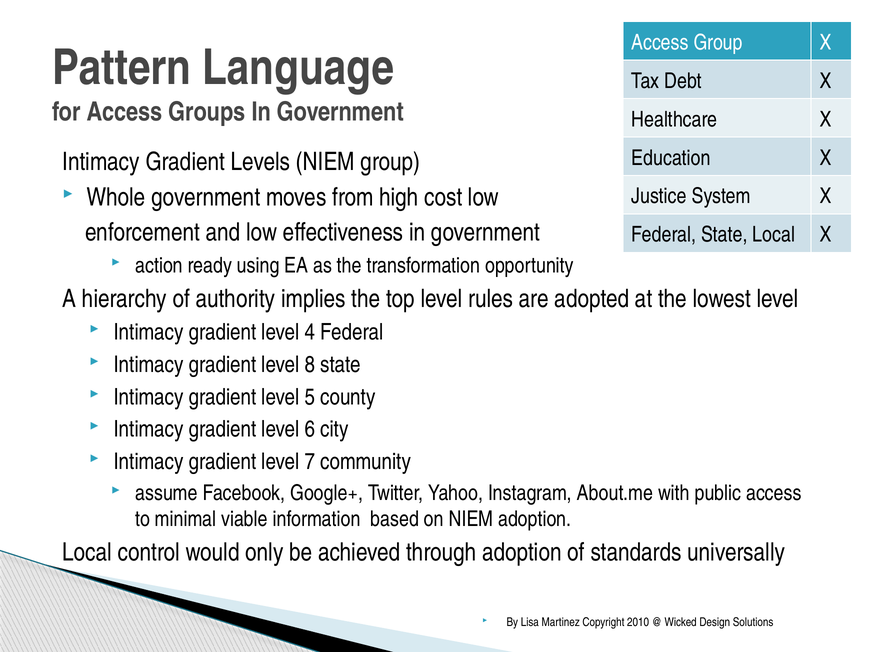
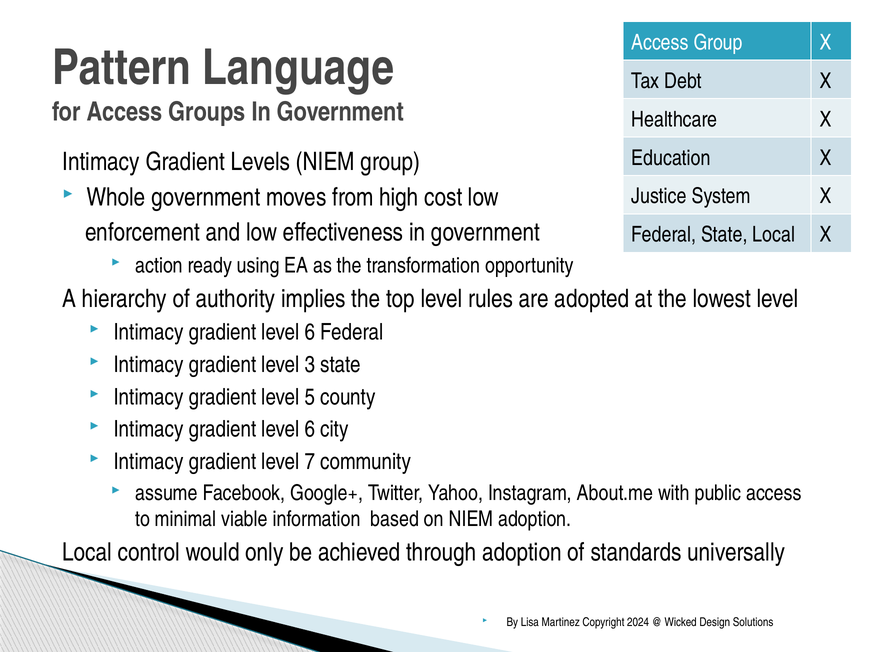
4 at (310, 332): 4 -> 6
8: 8 -> 3
2010: 2010 -> 2024
